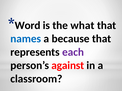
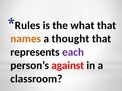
Word: Word -> Rules
names colour: blue -> orange
because: because -> thought
